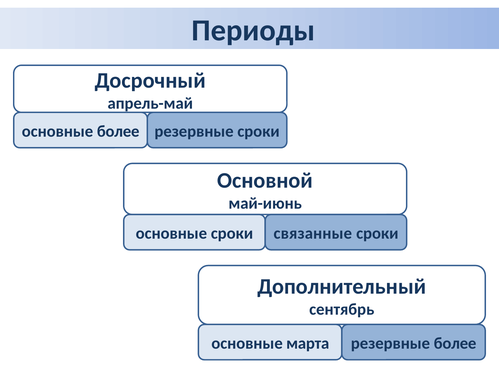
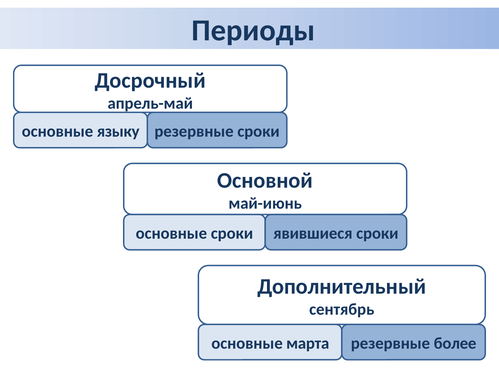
основные более: более -> языку
связанные: связанные -> явившиеся
